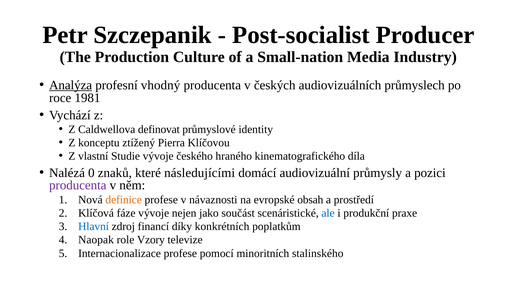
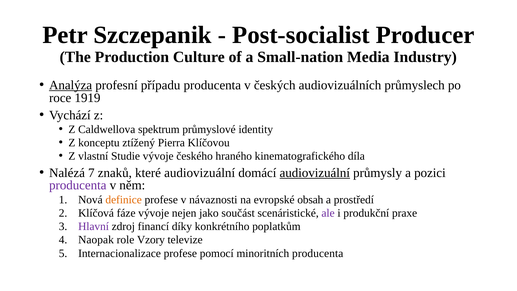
vhodný: vhodný -> případu
1981: 1981 -> 1919
definovat: definovat -> spektrum
0: 0 -> 7
které následujícími: následujícími -> audiovizuální
audiovizuální at (315, 173) underline: none -> present
ale colour: blue -> purple
Hlavní colour: blue -> purple
konkrétních: konkrétních -> konkrétního
minoritních stalinského: stalinského -> producenta
